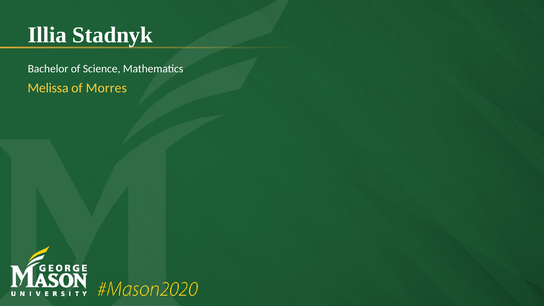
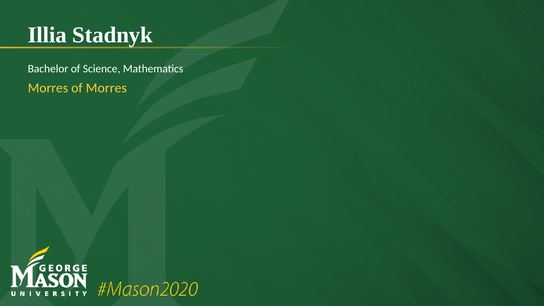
Melissa at (48, 88): Melissa -> Morres
